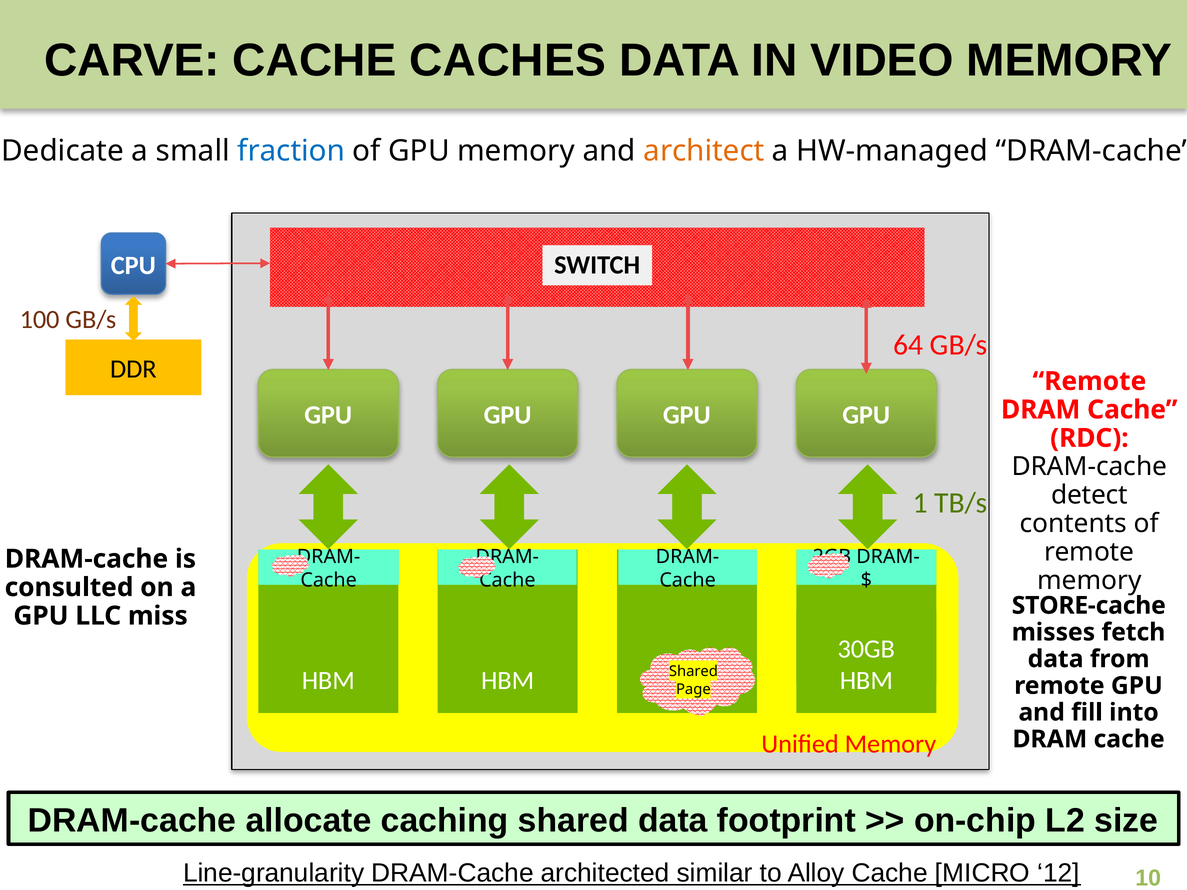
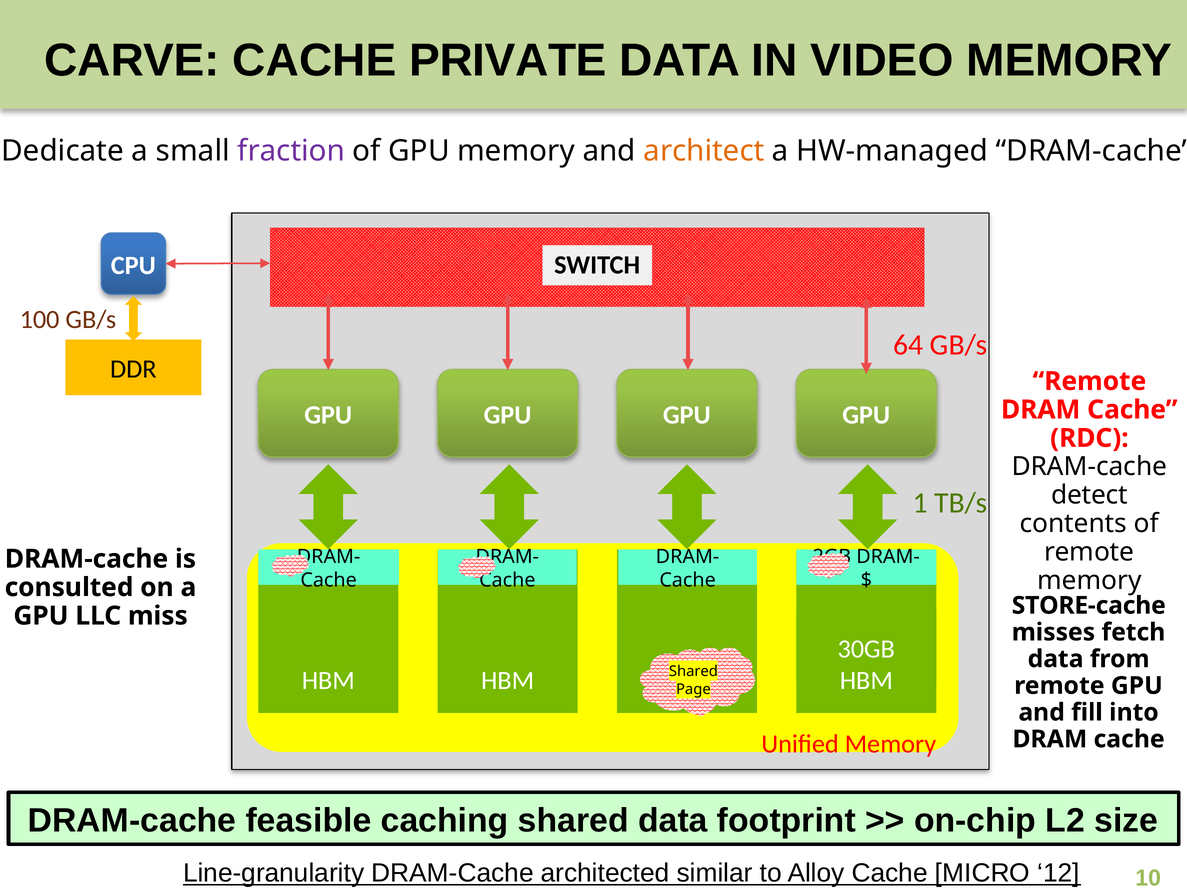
CACHES: CACHES -> PRIVATE
fraction colour: blue -> purple
allocate: allocate -> feasible
